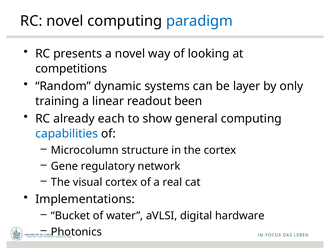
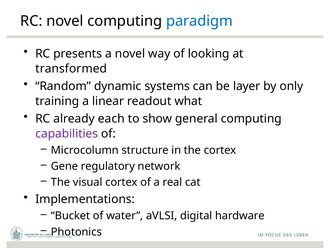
competitions: competitions -> transformed
been: been -> what
capabilities colour: blue -> purple
